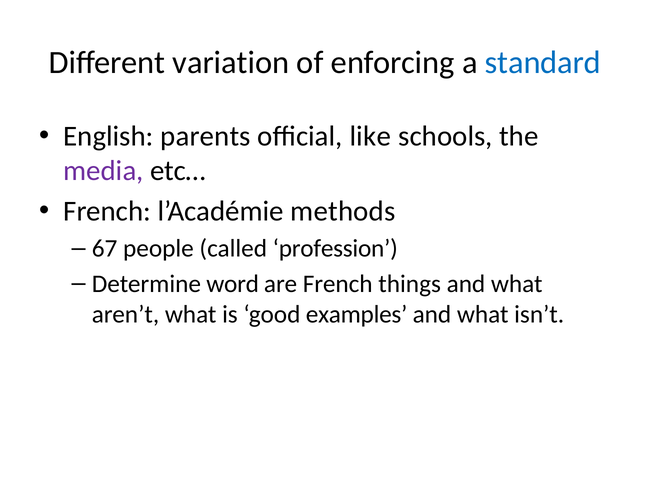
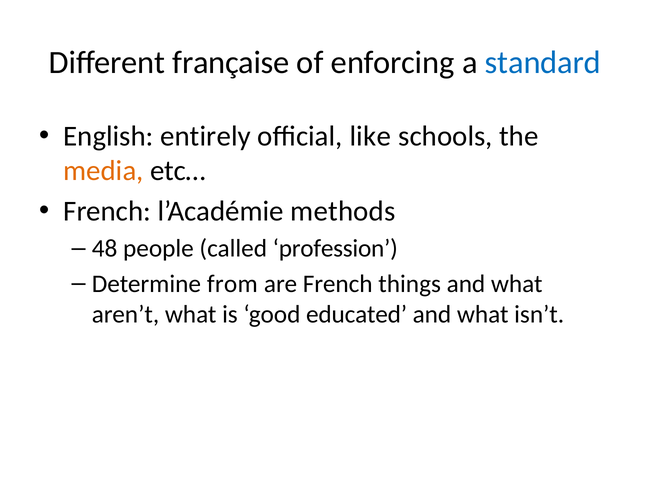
variation: variation -> française
parents: parents -> entirely
media colour: purple -> orange
67: 67 -> 48
word: word -> from
examples: examples -> educated
